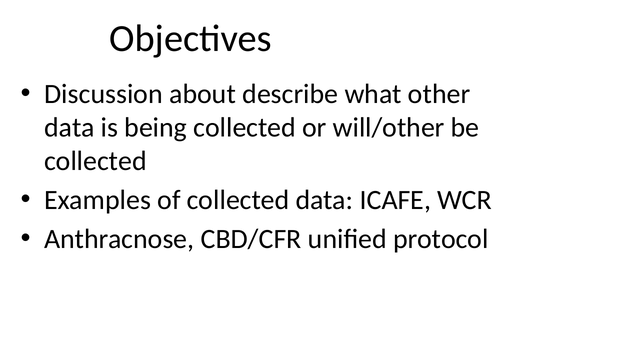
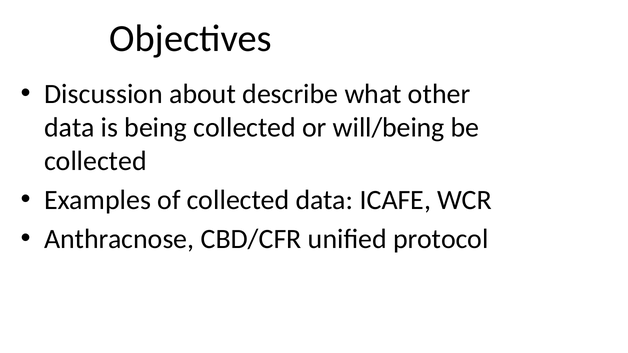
will/other: will/other -> will/being
